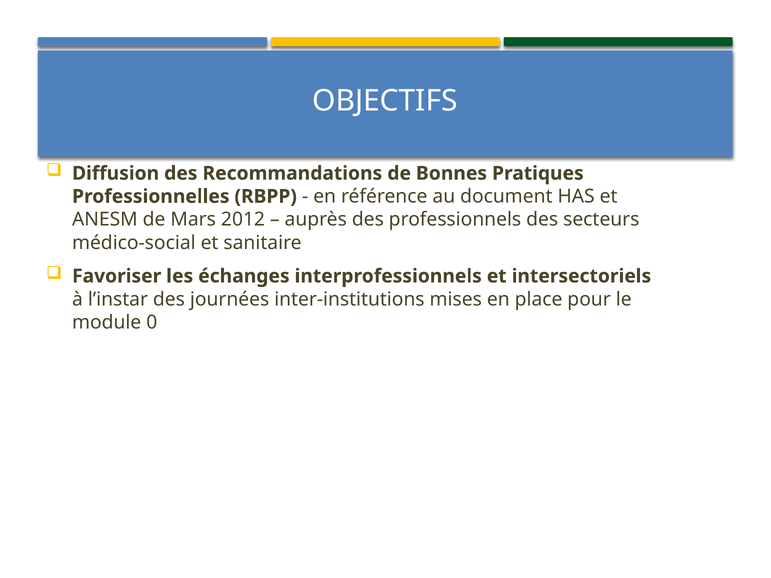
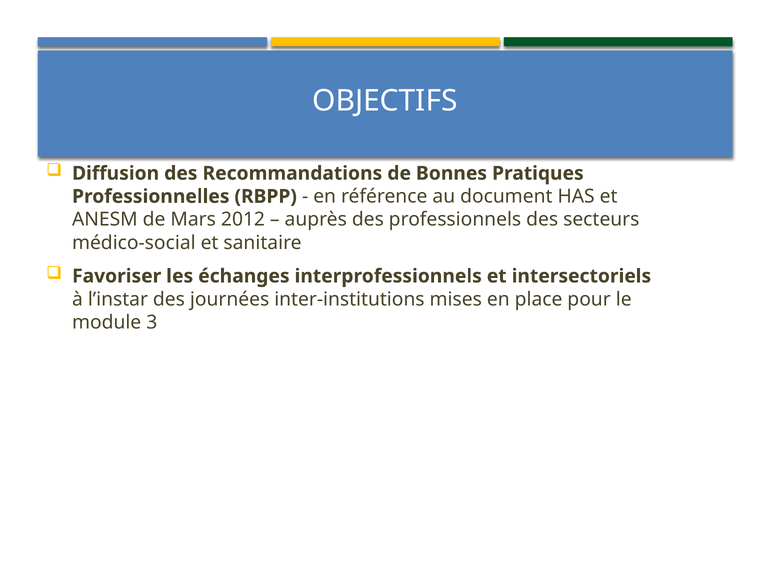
0: 0 -> 3
